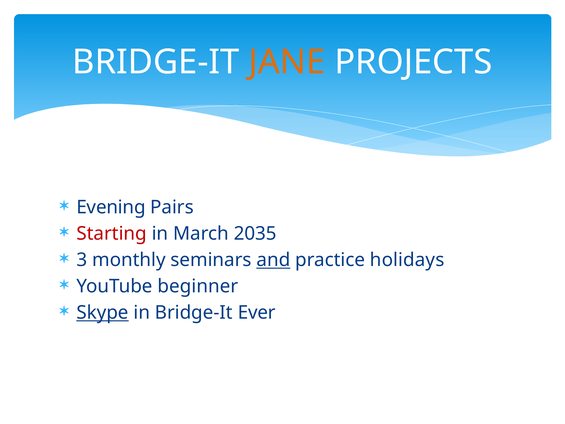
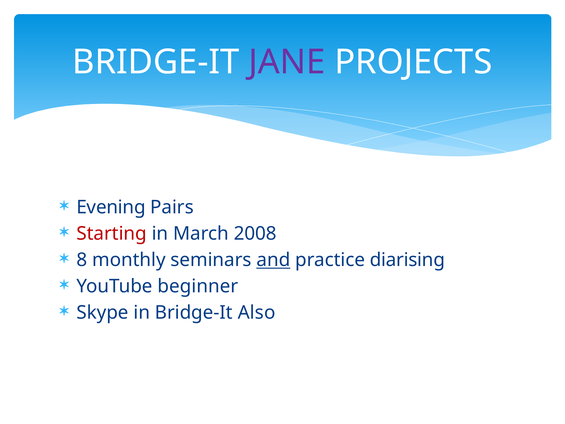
JANE colour: orange -> purple
2035: 2035 -> 2008
3: 3 -> 8
holidays: holidays -> diarising
Skype underline: present -> none
Ever: Ever -> Also
